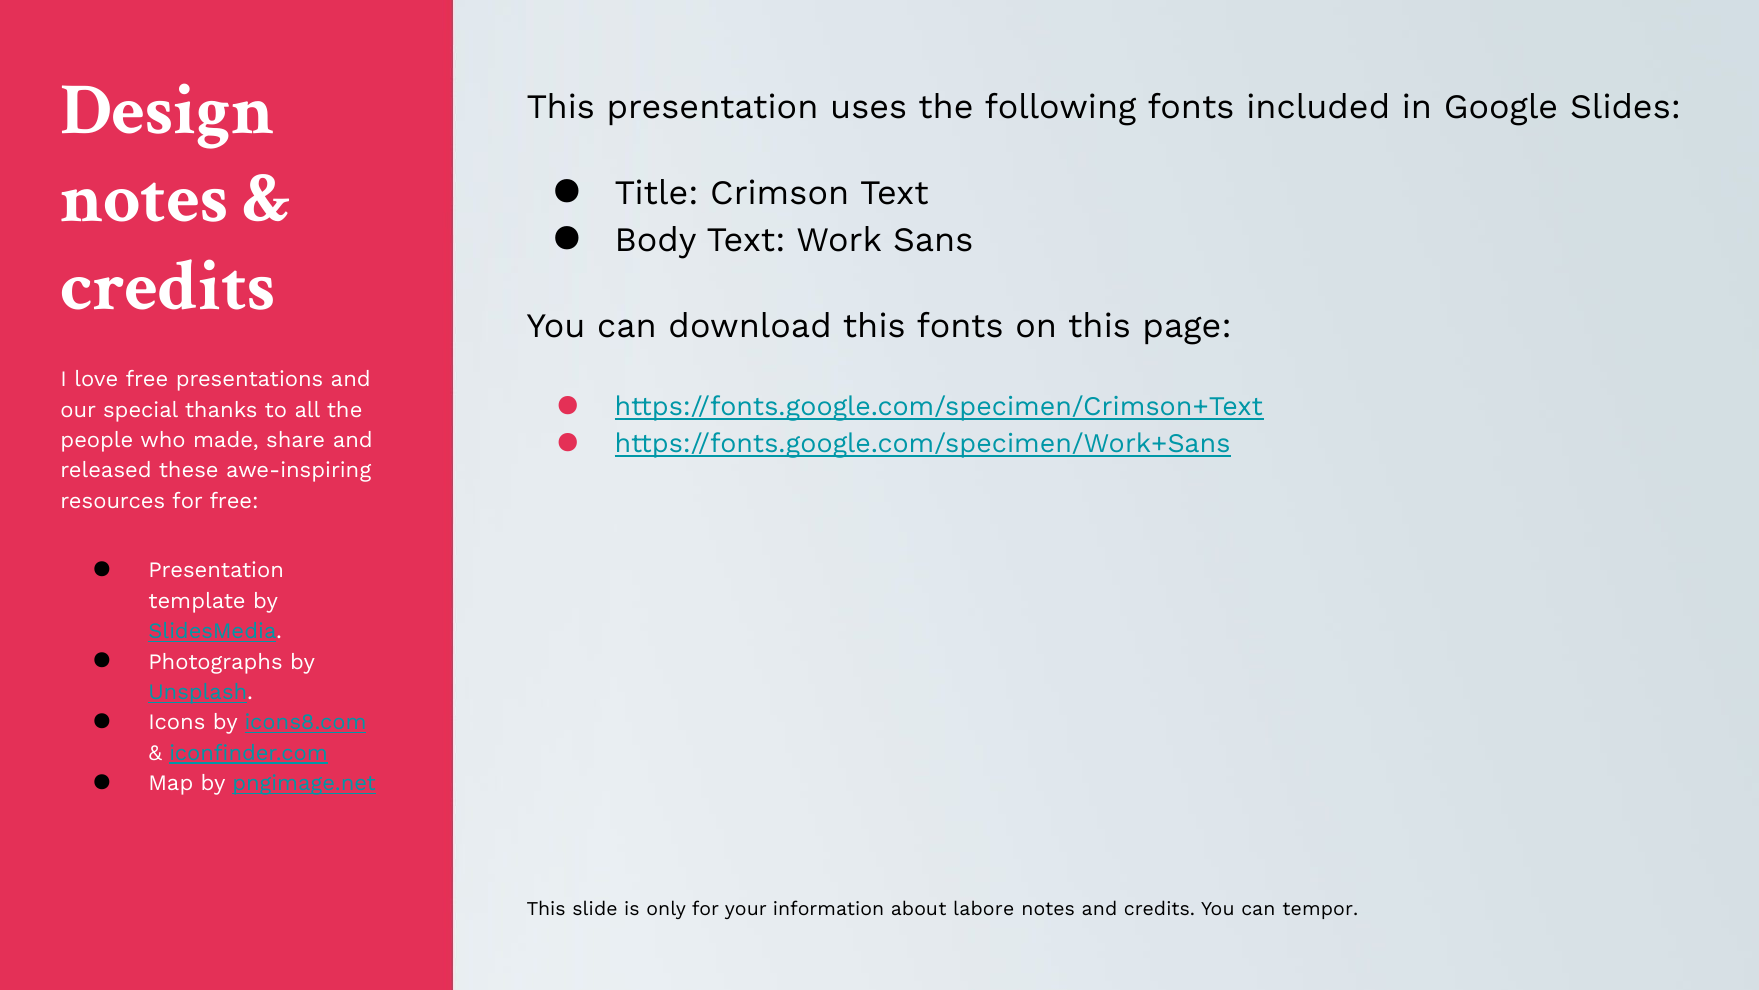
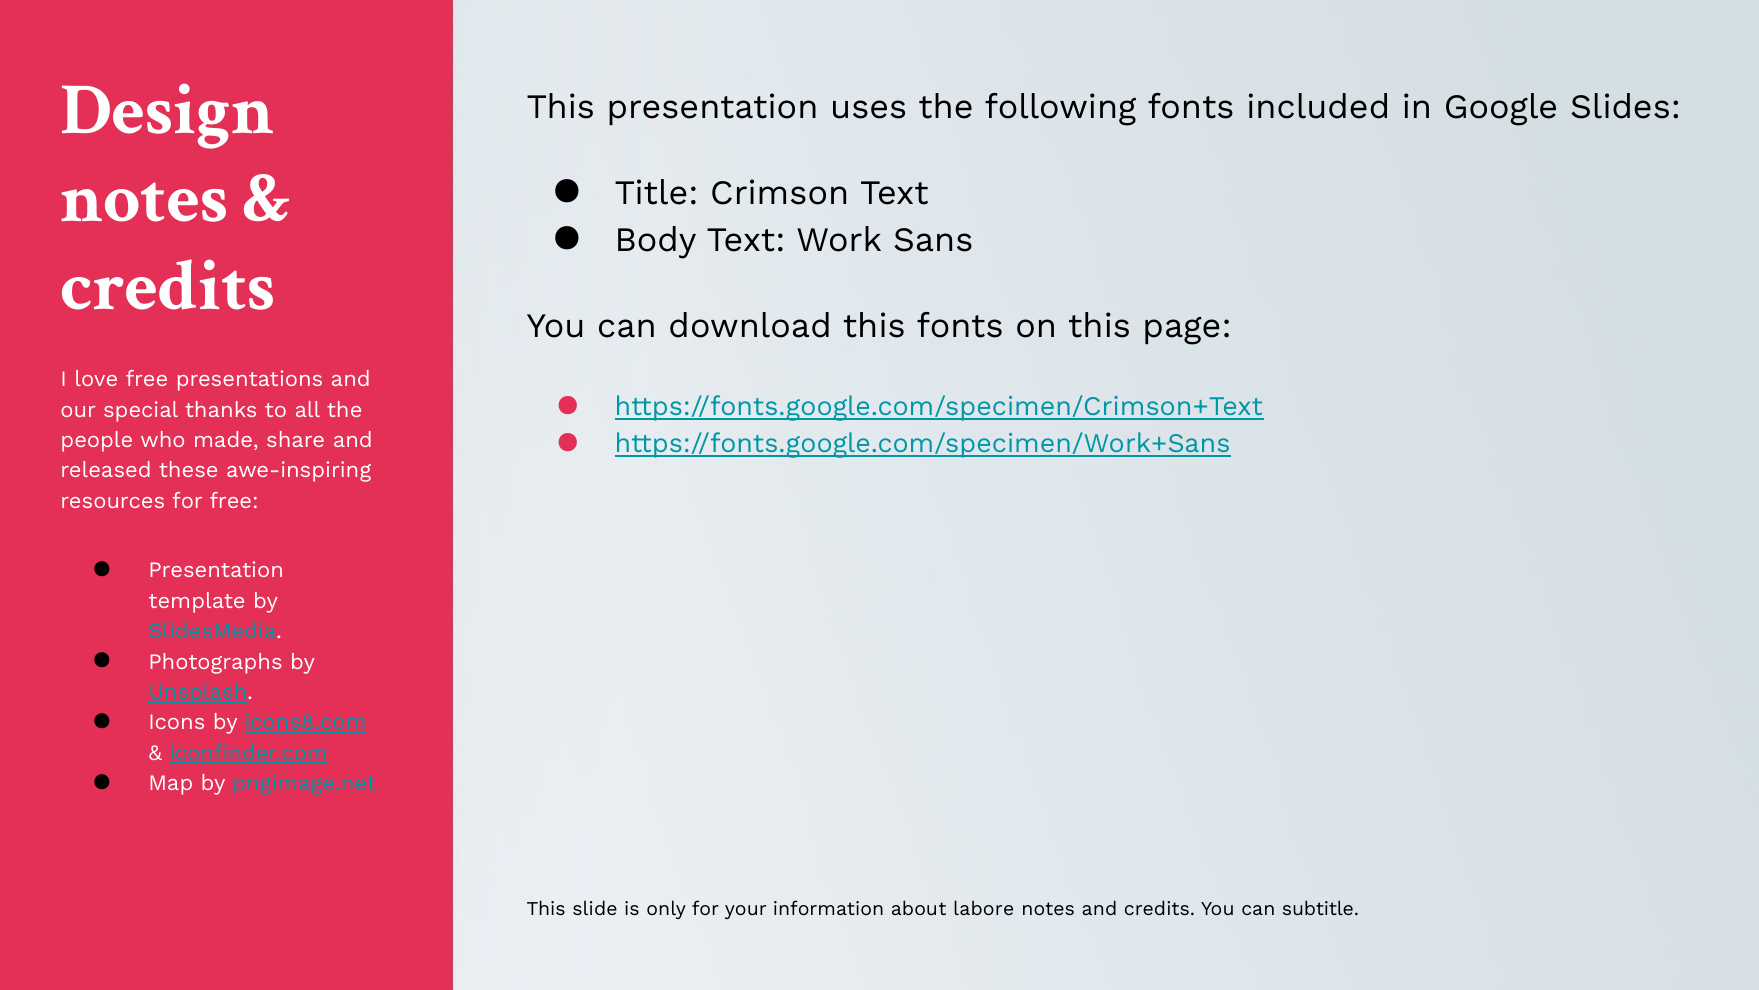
tempor: tempor -> subtitle
